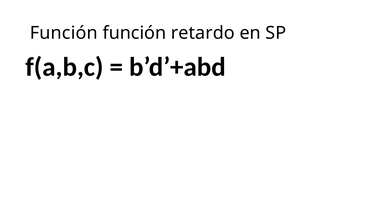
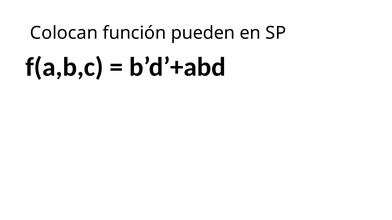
Función at (64, 33): Función -> Colocan
retardo: retardo -> pueden
